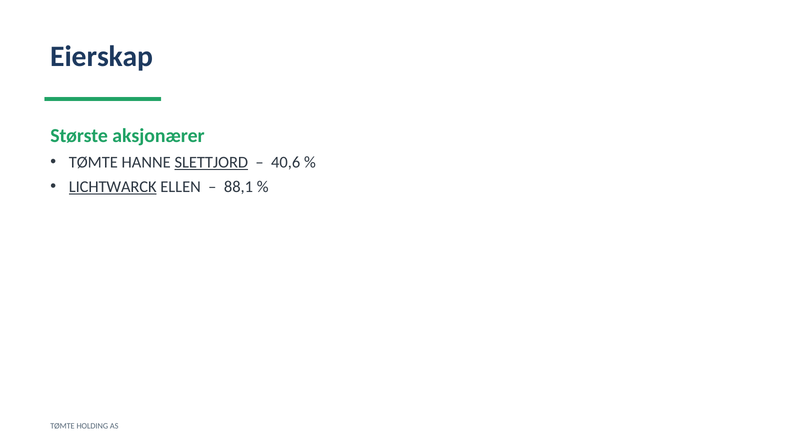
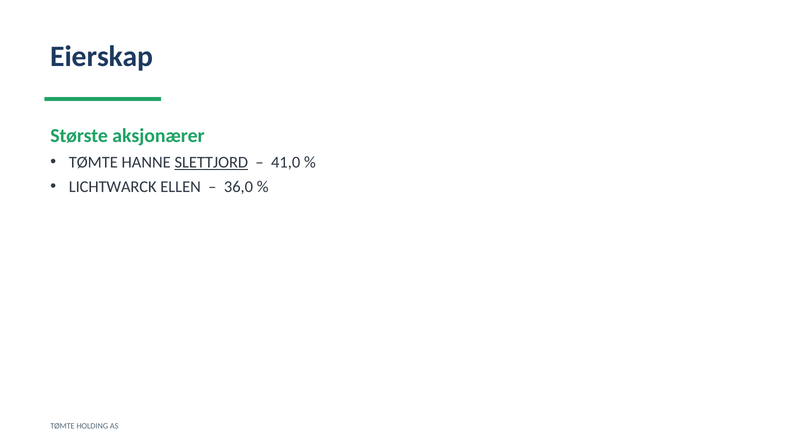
40,6: 40,6 -> 41,0
LICHTWARCK underline: present -> none
88,1: 88,1 -> 36,0
